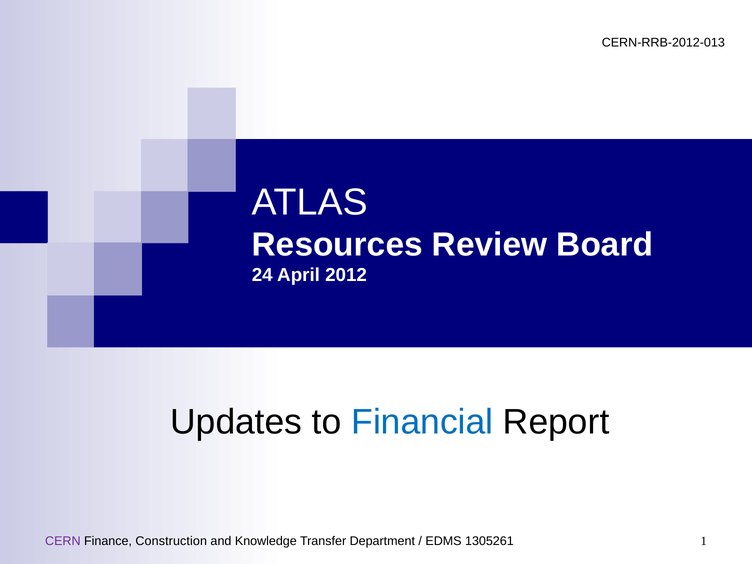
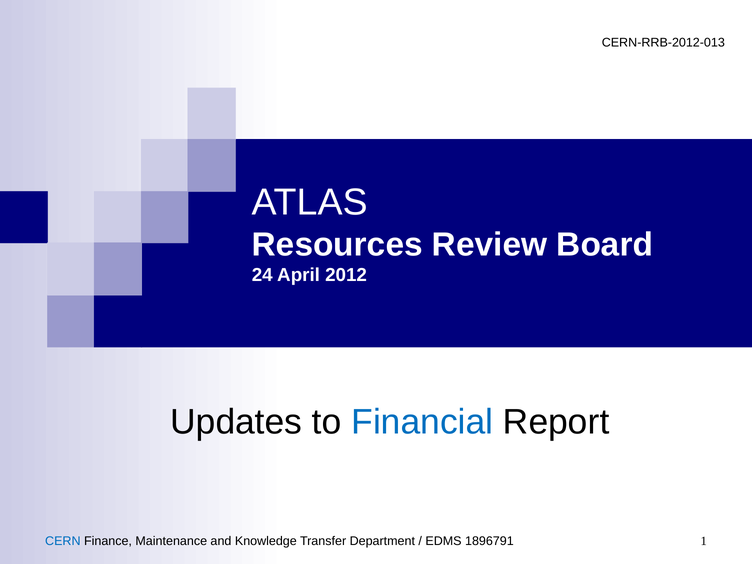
CERN colour: purple -> blue
Construction: Construction -> Maintenance
1305261: 1305261 -> 1896791
